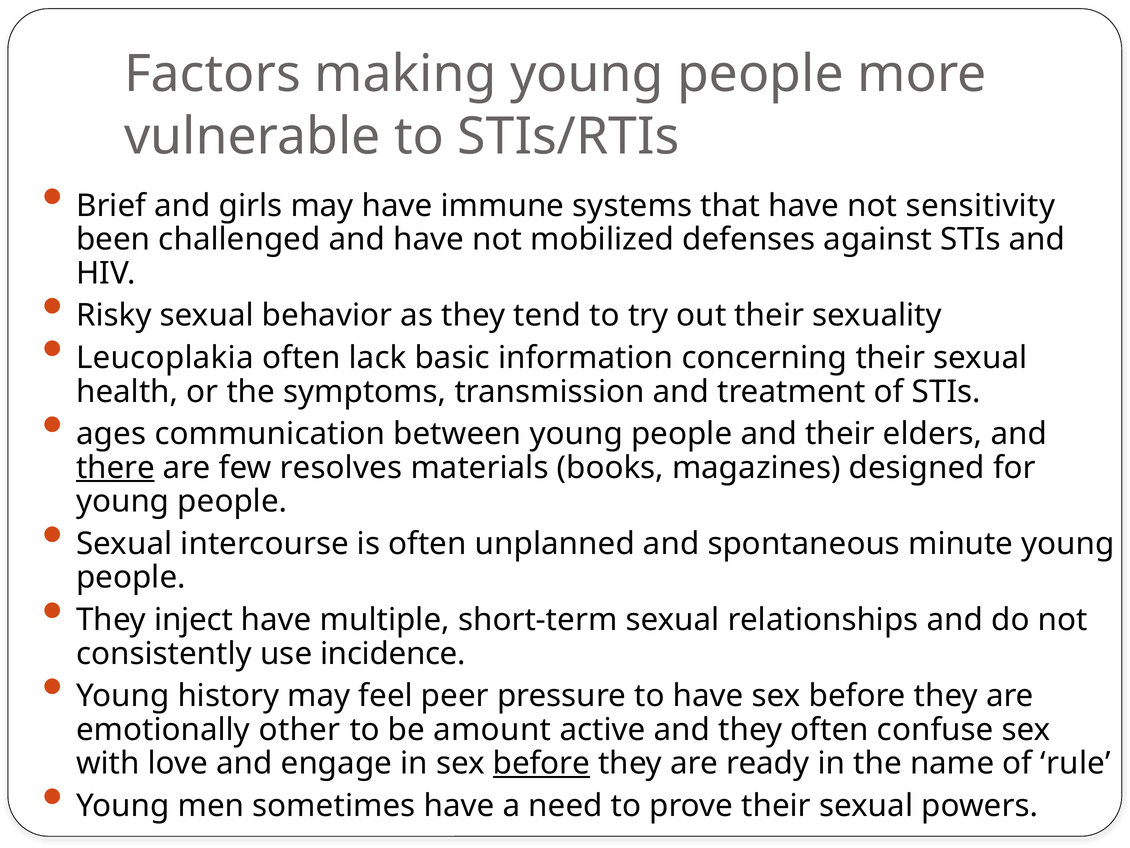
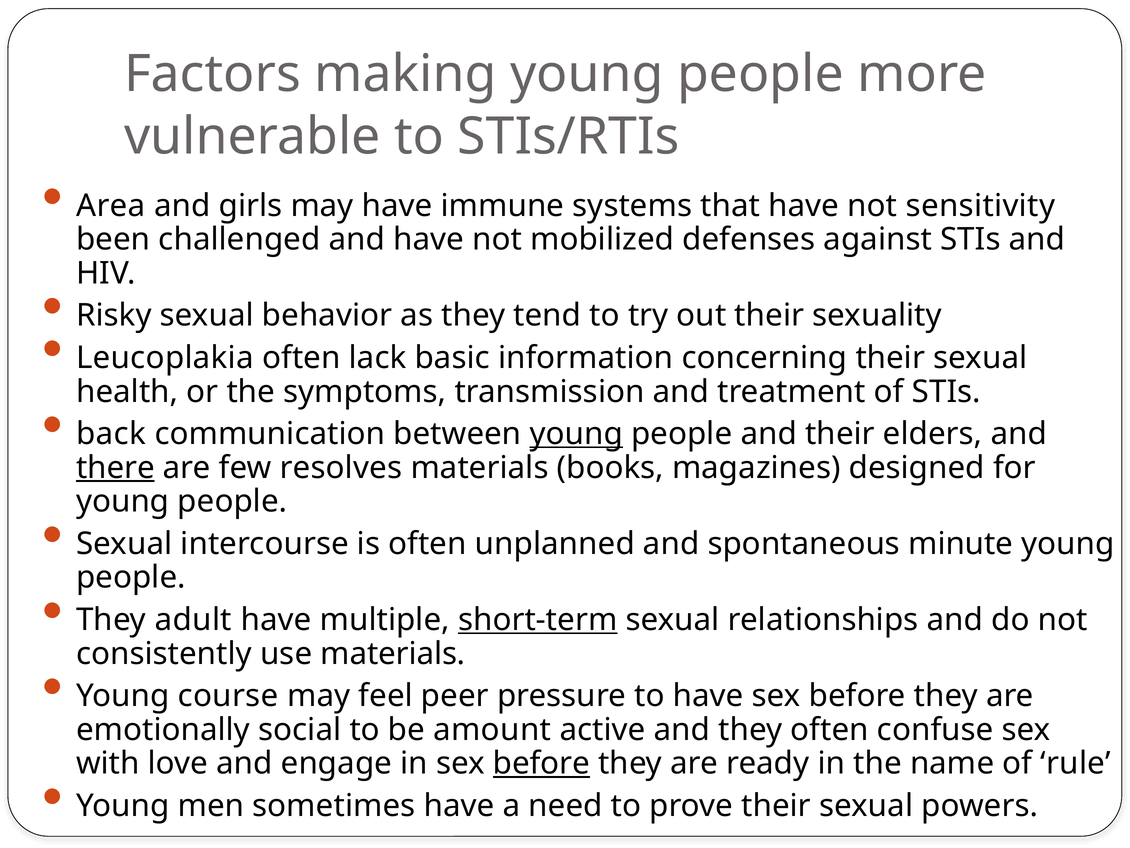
Brief: Brief -> Area
ages: ages -> back
young at (576, 433) underline: none -> present
inject: inject -> adult
short-term underline: none -> present
use incidence: incidence -> materials
history: history -> course
other: other -> social
